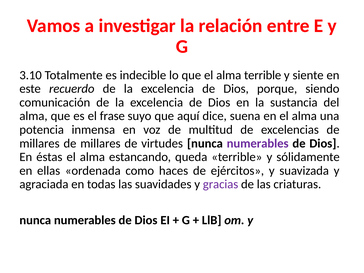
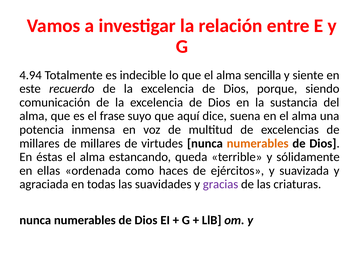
3.10: 3.10 -> 4.94
alma terrible: terrible -> sencilla
numerables at (258, 143) colour: purple -> orange
